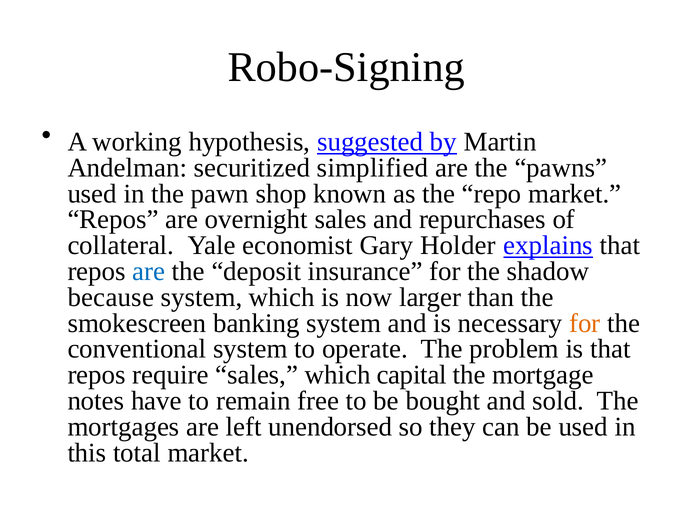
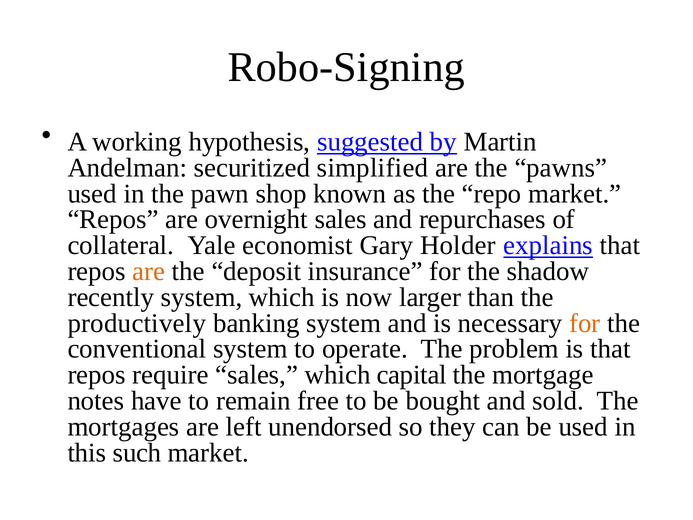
are at (149, 271) colour: blue -> orange
because: because -> recently
smokescreen: smokescreen -> productively
total: total -> such
